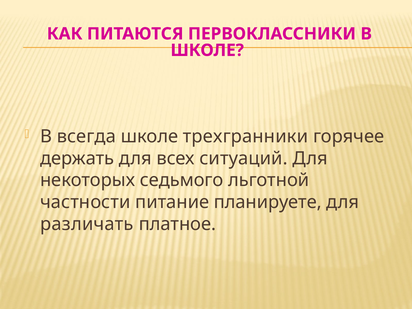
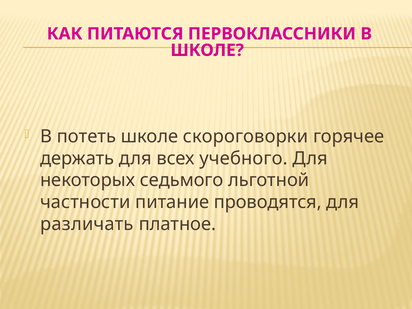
всегда: всегда -> потеть
трехгранники: трехгранники -> скороговорки
ситуаций: ситуаций -> учебного
планируете: планируете -> проводятся
